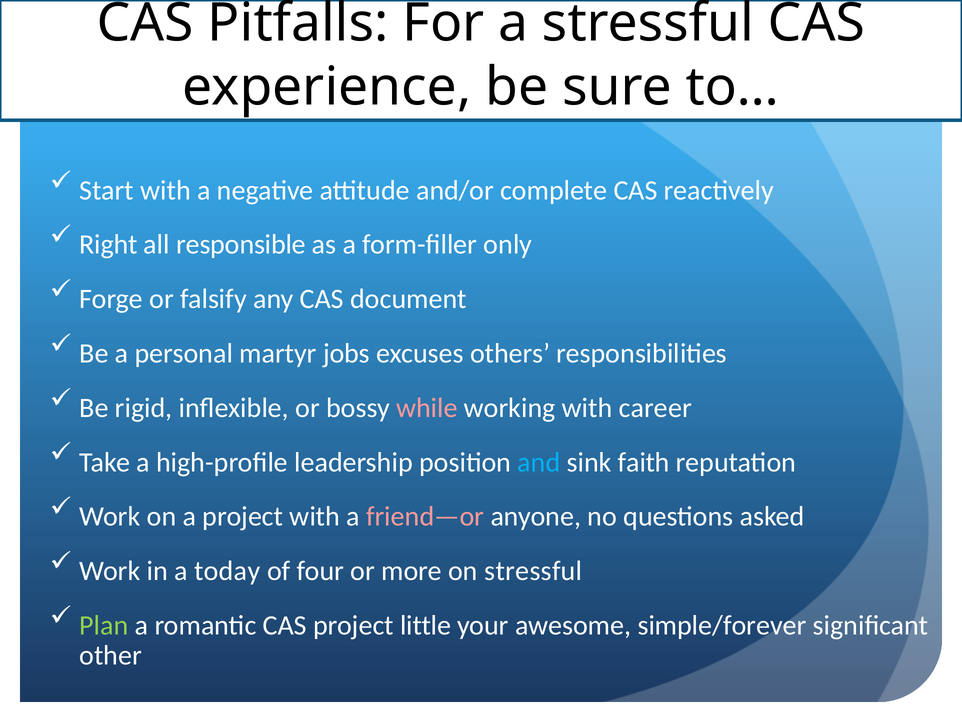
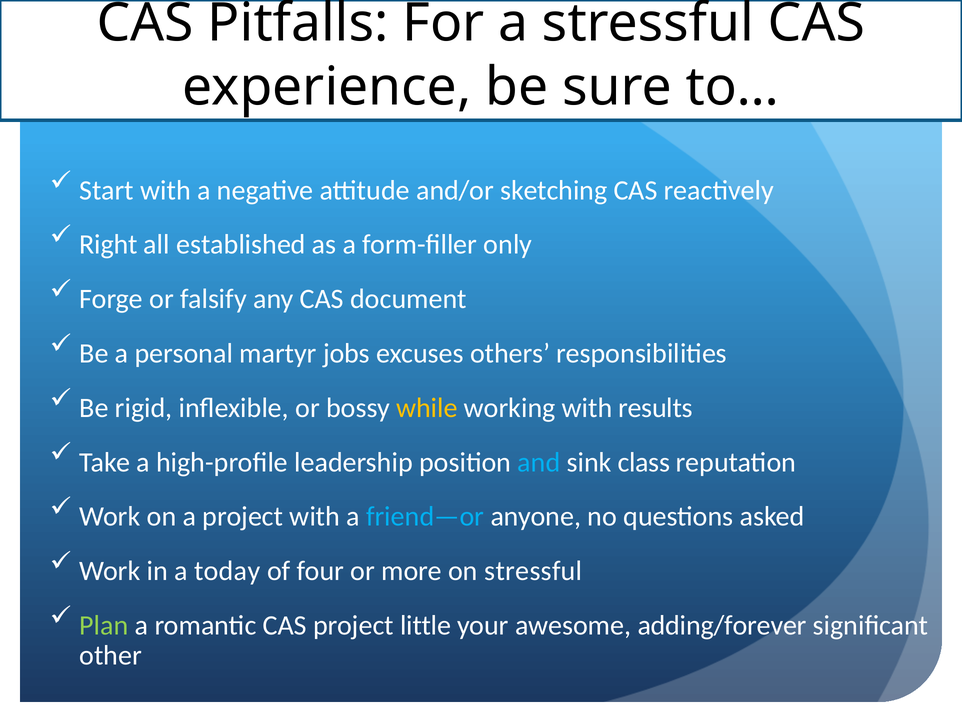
complete: complete -> sketching
responsible: responsible -> established
while colour: pink -> yellow
career: career -> results
faith: faith -> class
friend—or colour: pink -> light blue
simple/forever: simple/forever -> adding/forever
